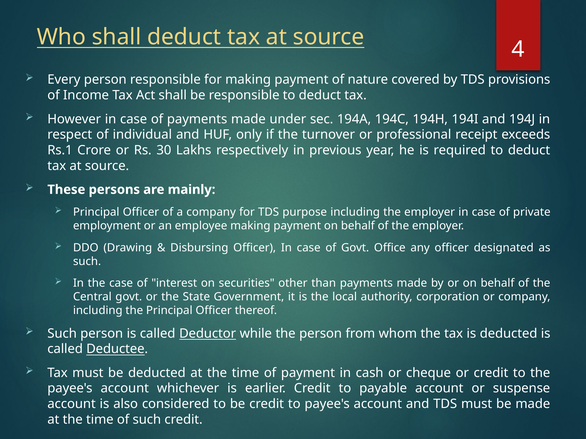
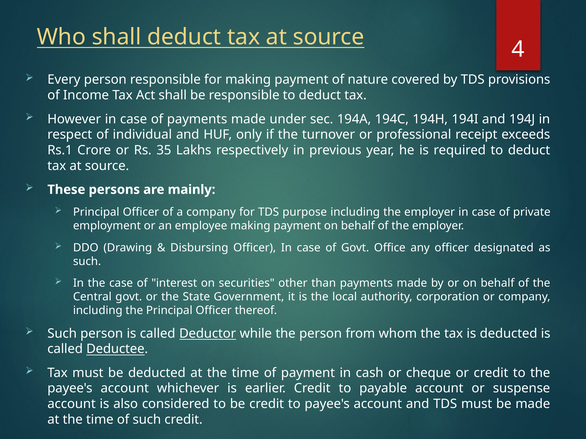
30: 30 -> 35
